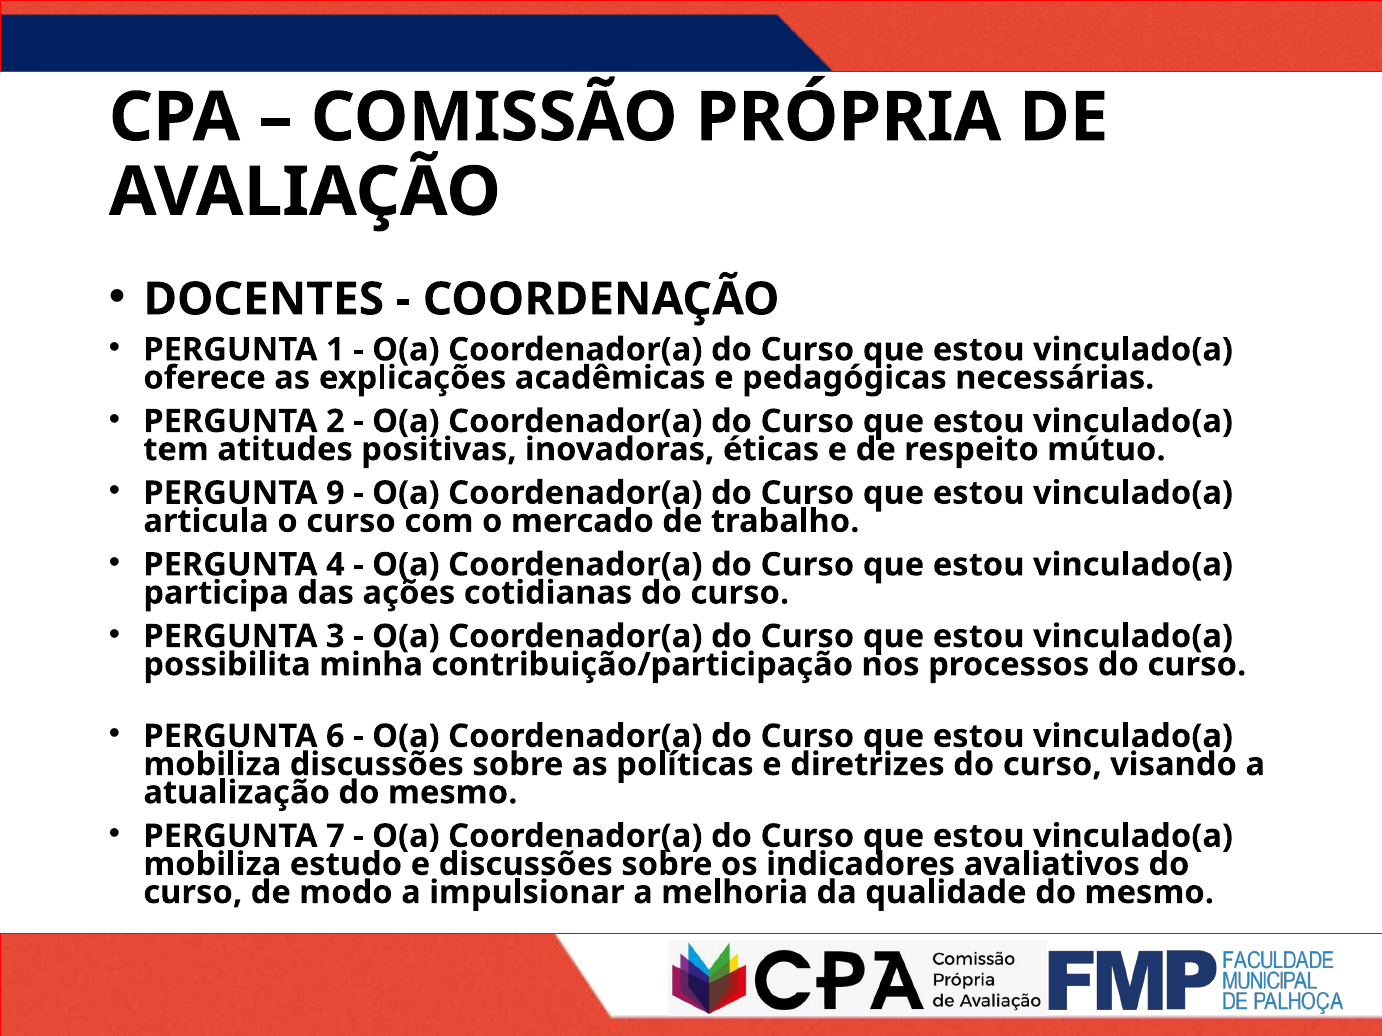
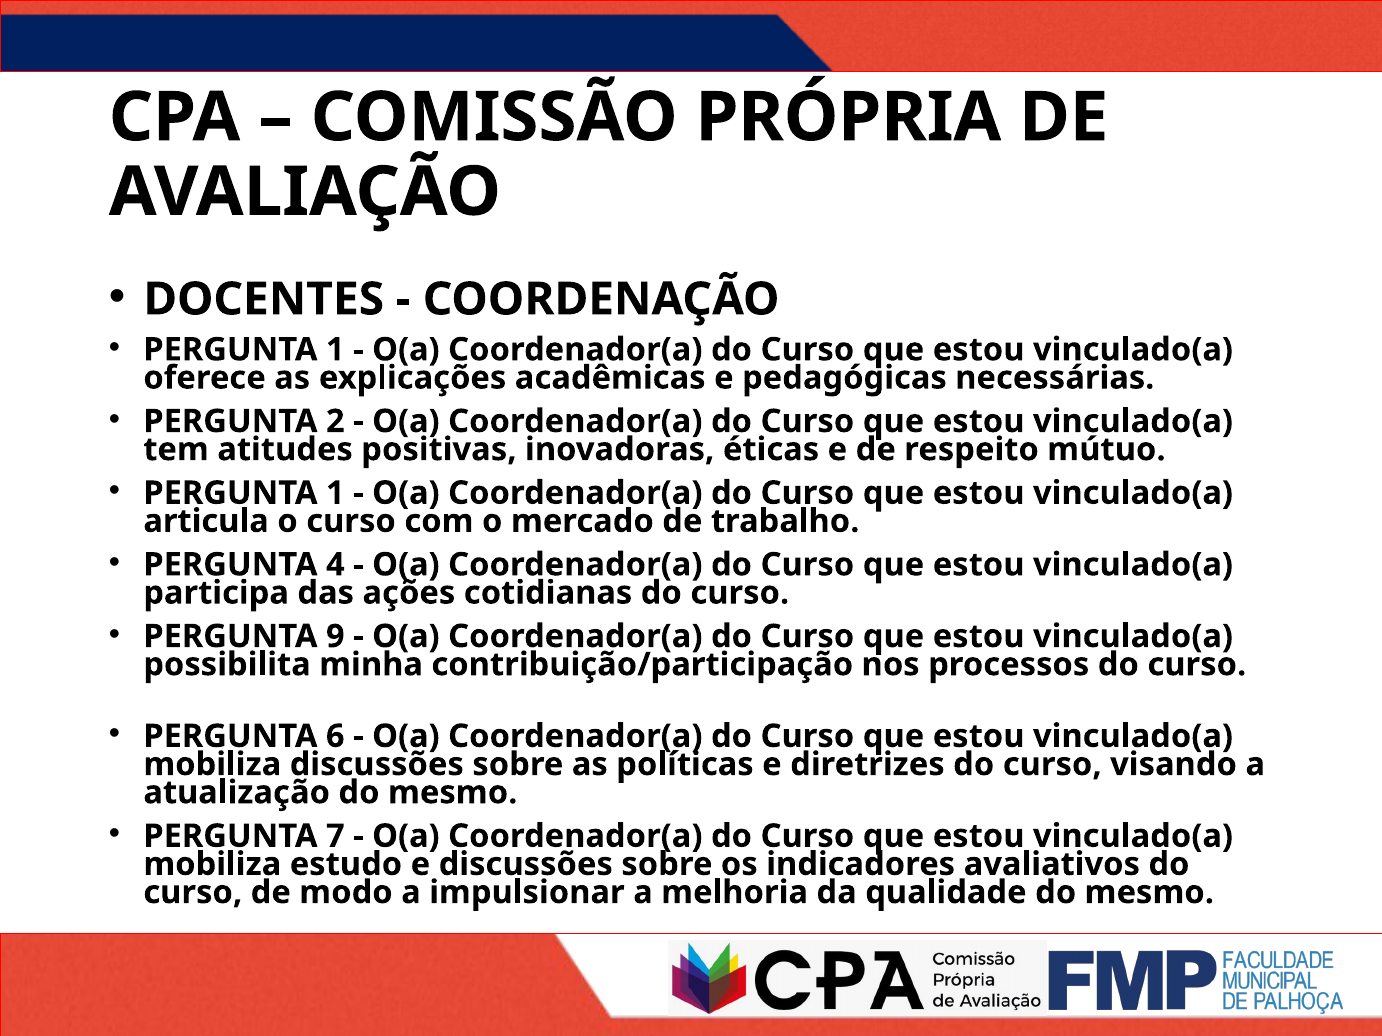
9 at (335, 493): 9 -> 1
PERGUNTA 3: 3 -> 9
